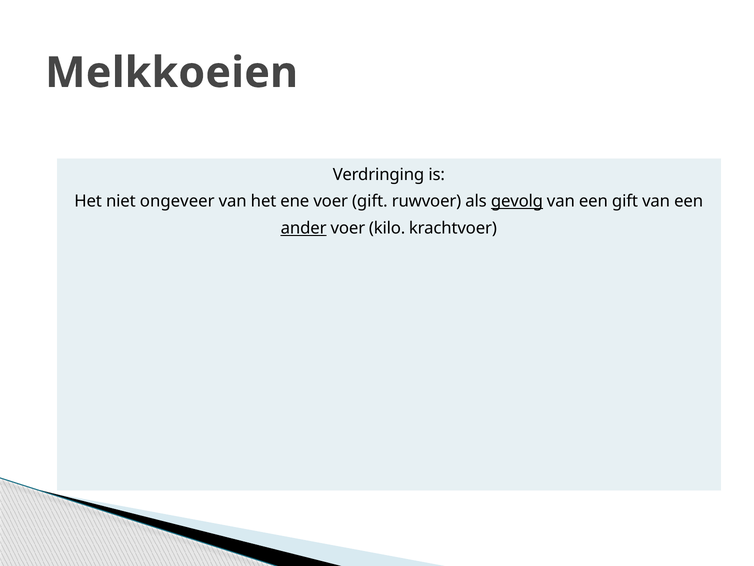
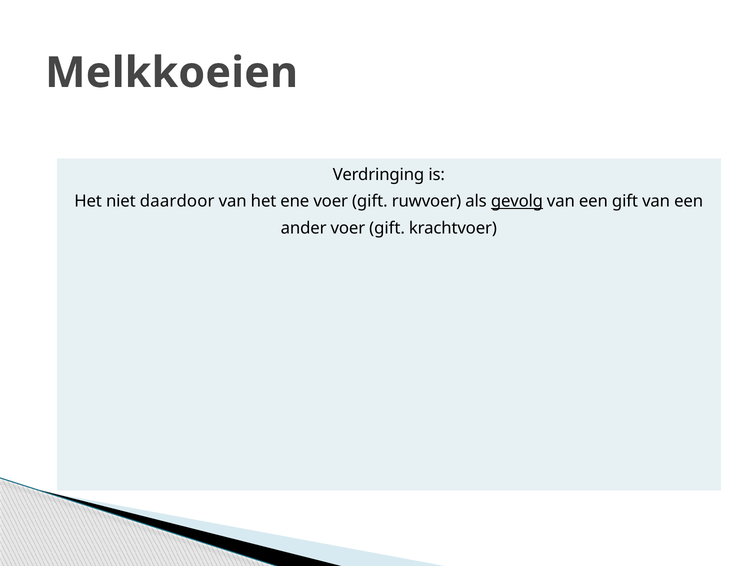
ongeveer: ongeveer -> daardoor
ander underline: present -> none
kilo at (387, 228): kilo -> gift
